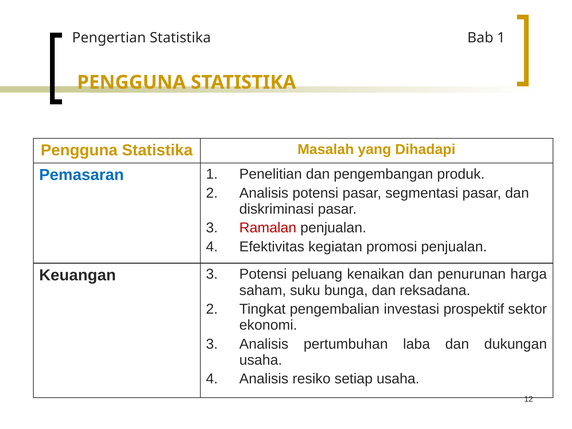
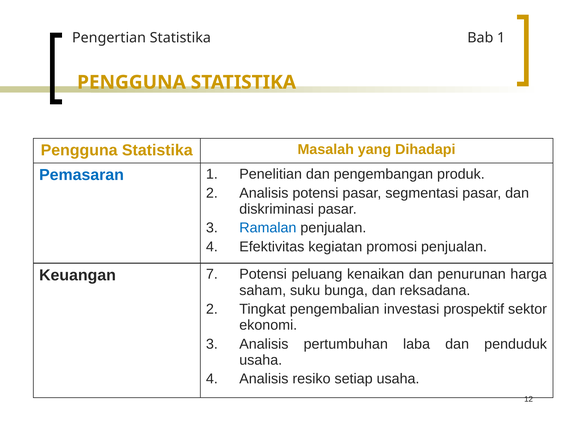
Ramalan colour: red -> blue
Keuangan 3: 3 -> 7
dukungan: dukungan -> penduduk
